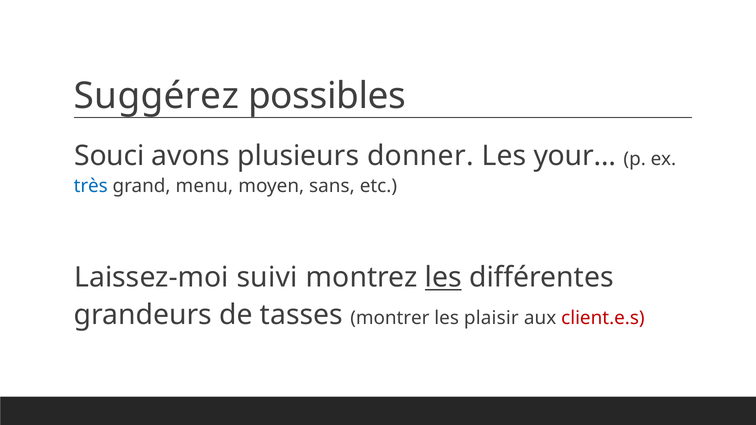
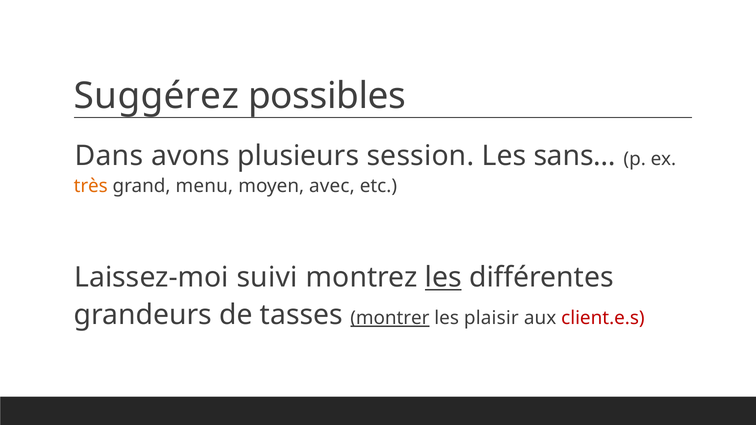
Souci: Souci -> Dans
donner: donner -> session
your…: your… -> sans…
très colour: blue -> orange
sans: sans -> avec
montrer underline: none -> present
